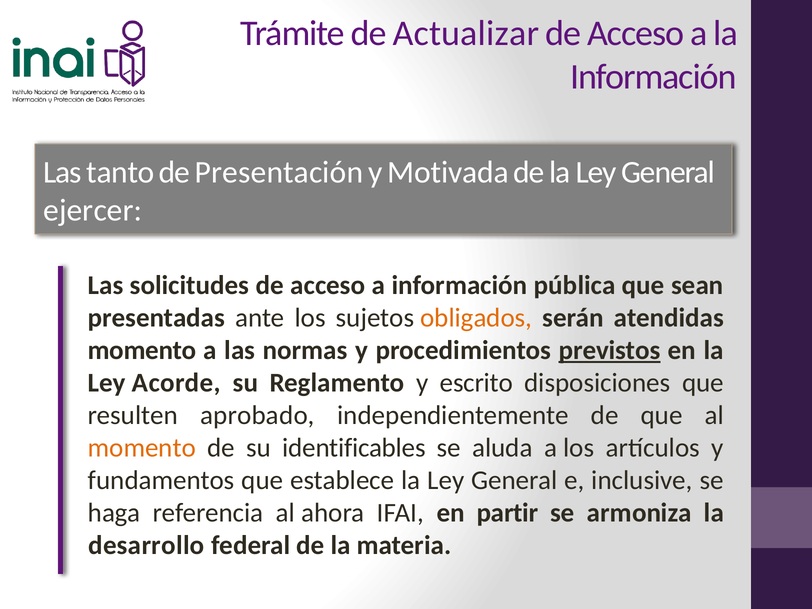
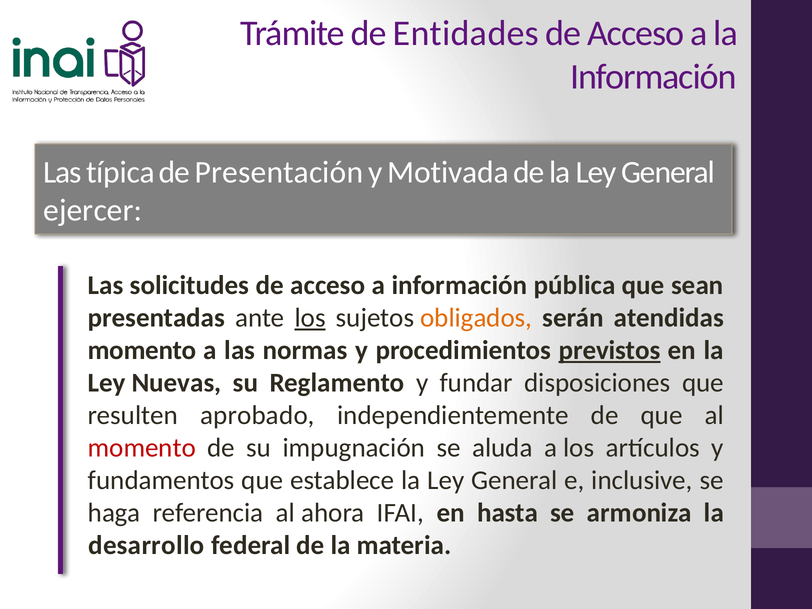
Actualizar: Actualizar -> Entidades
tanto: tanto -> típica
los at (310, 318) underline: none -> present
Acorde: Acorde -> Nuevas
escrito: escrito -> fundar
momento at (142, 448) colour: orange -> red
identificables: identificables -> impugnación
partir: partir -> hasta
